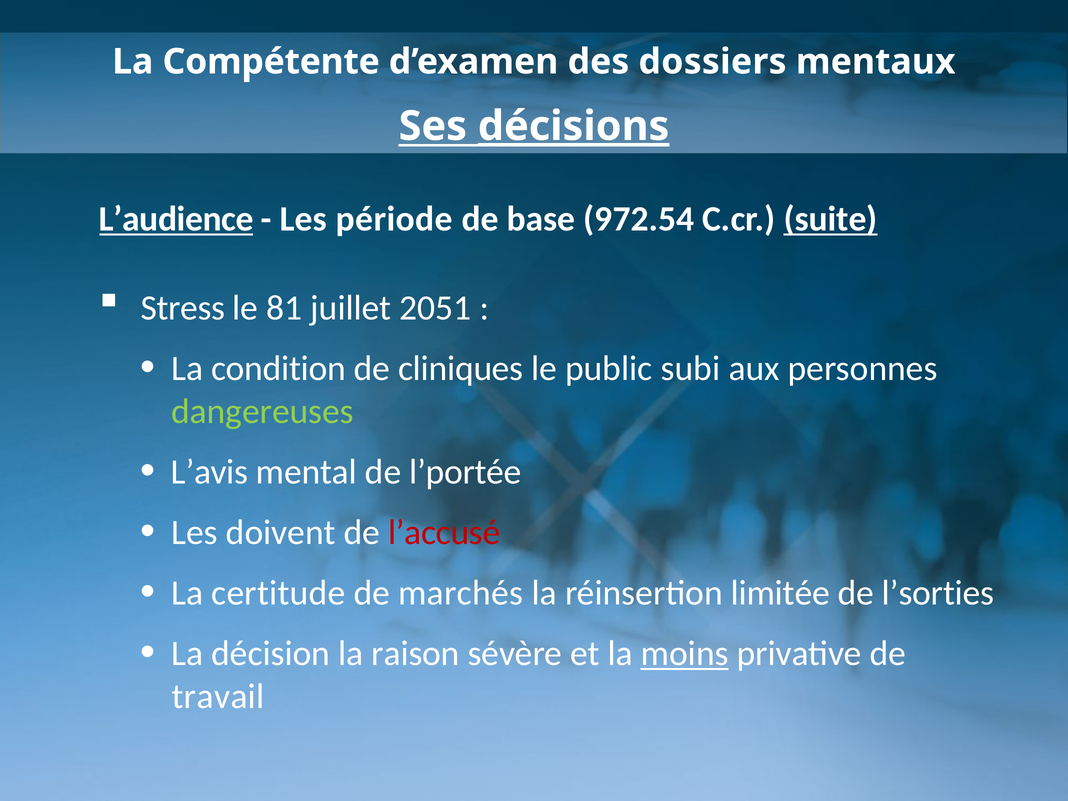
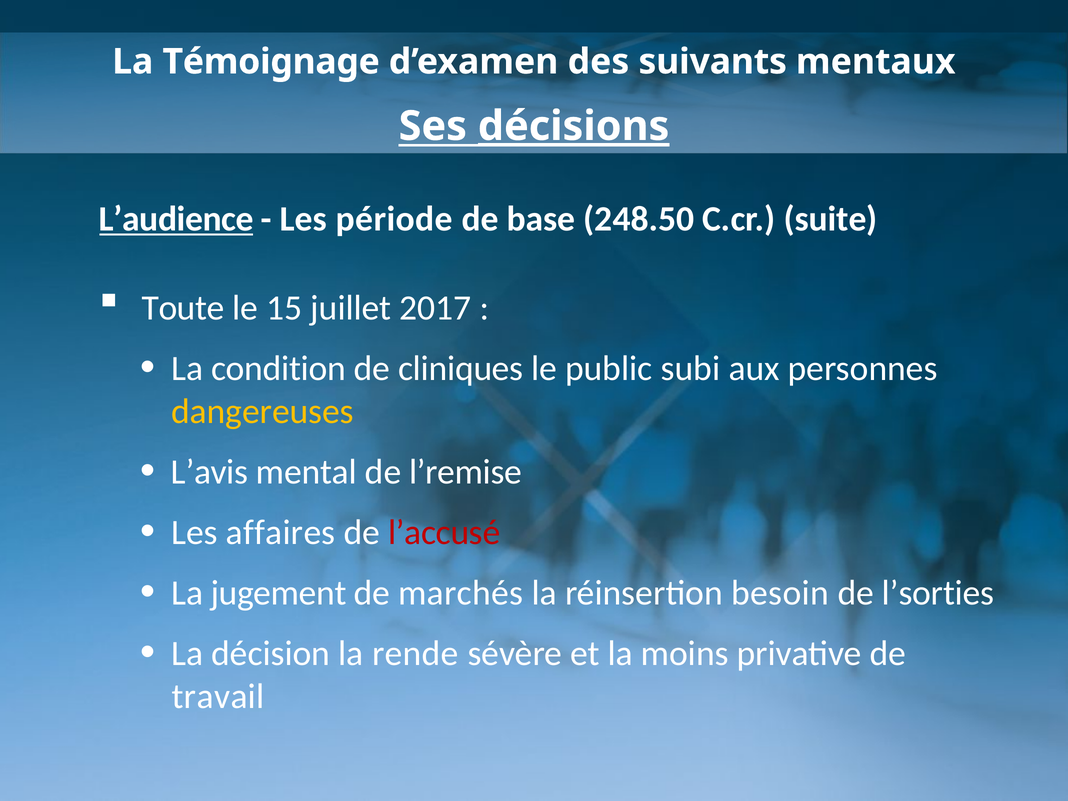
Compétente: Compétente -> Témoignage
dossiers: dossiers -> suivants
972.54: 972.54 -> 248.50
suite underline: present -> none
Stress: Stress -> Toute
81: 81 -> 15
2051: 2051 -> 2017
dangereuses colour: light green -> yellow
l’portée: l’portée -> l’remise
doivent: doivent -> affaires
certitude: certitude -> jugement
limitée: limitée -> besoin
raison: raison -> rende
moins underline: present -> none
